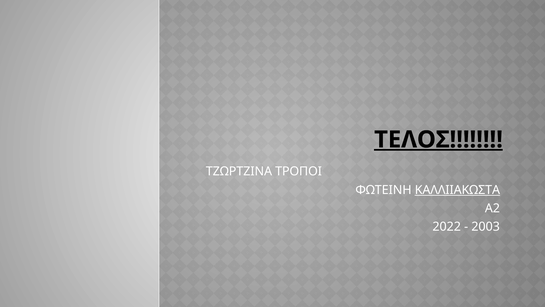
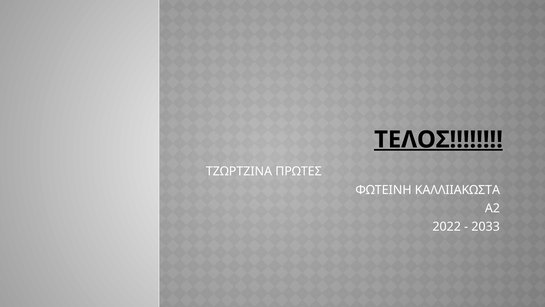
ΤΡΟΠΟΙ: ΤΡΟΠΟΙ -> ΠΡΩΤΕΣ
ΚΑΛΛΙΙΑΚΩΣΤΑ underline: present -> none
2003: 2003 -> 2033
